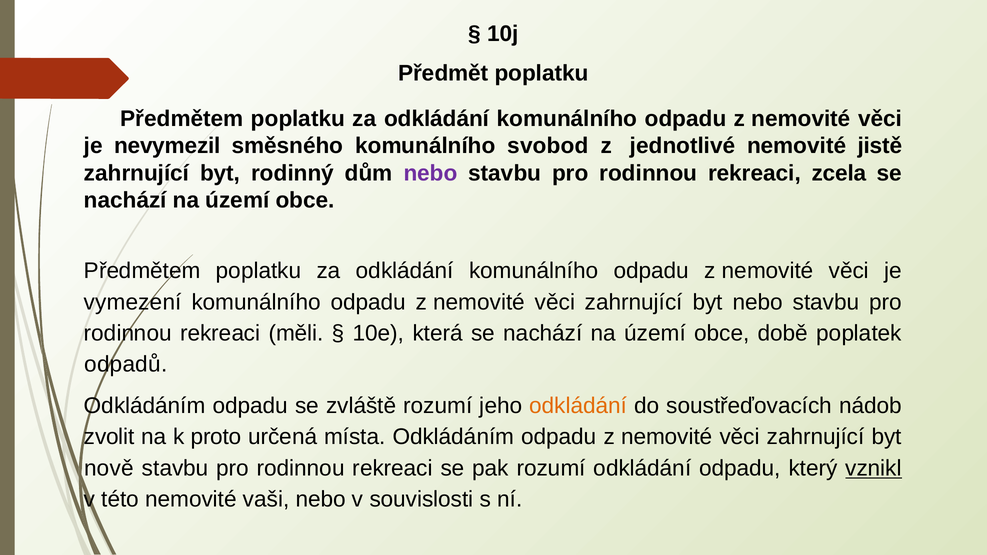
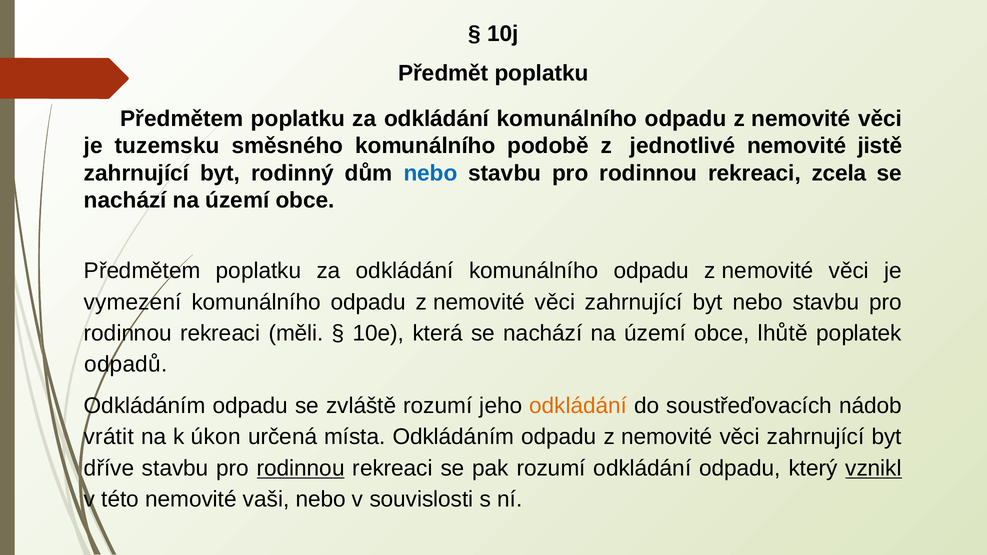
nevymezil: nevymezil -> tuzemsku
svobod: svobod -> podobě
nebo at (430, 173) colour: purple -> blue
době: době -> lhůtě
zvolit: zvolit -> vrátit
proto: proto -> úkon
nově: nově -> dříve
rodinnou at (301, 468) underline: none -> present
